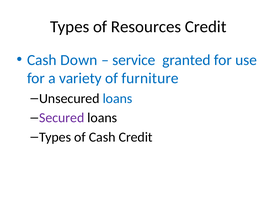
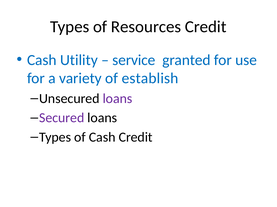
Down: Down -> Utility
furniture: furniture -> establish
loans at (117, 99) colour: blue -> purple
